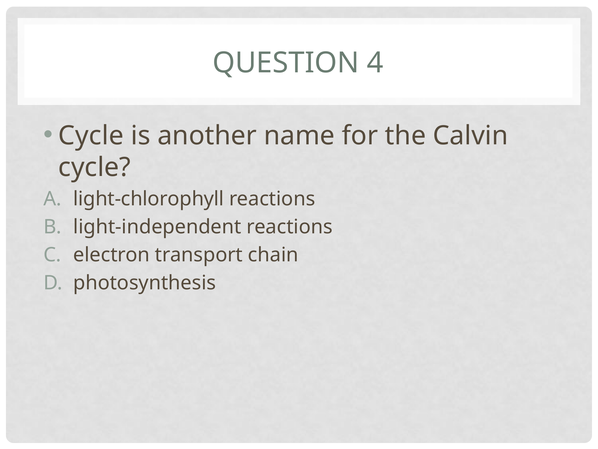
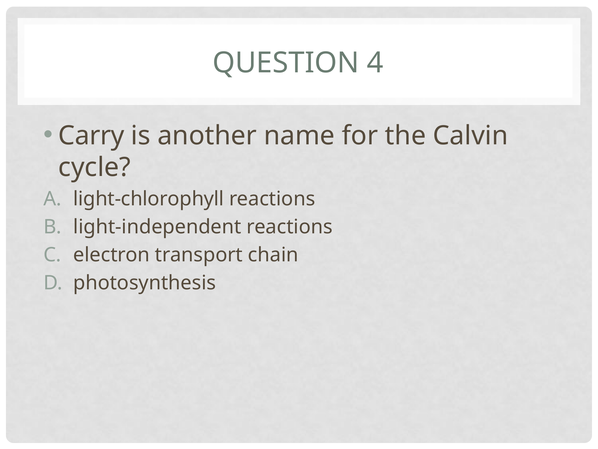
Cycle at (91, 135): Cycle -> Carry
